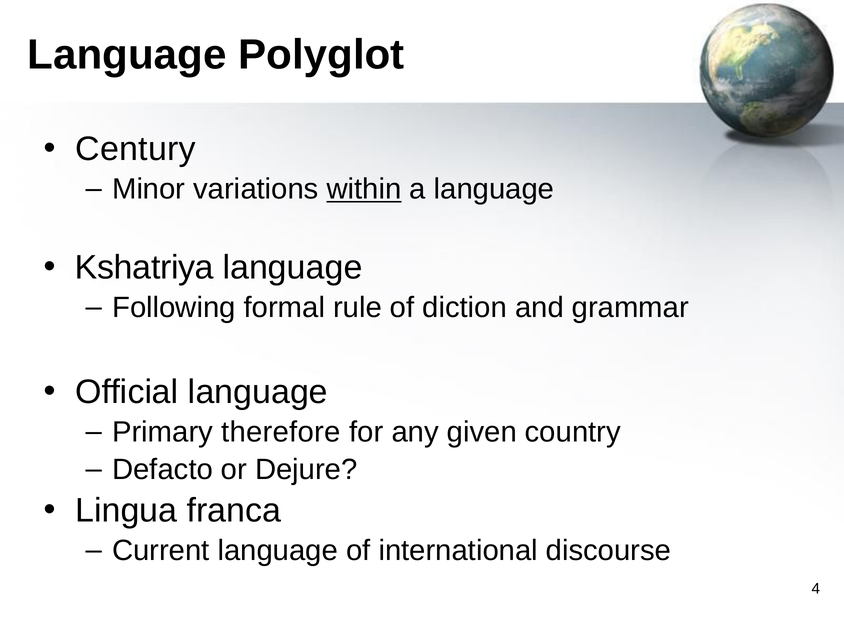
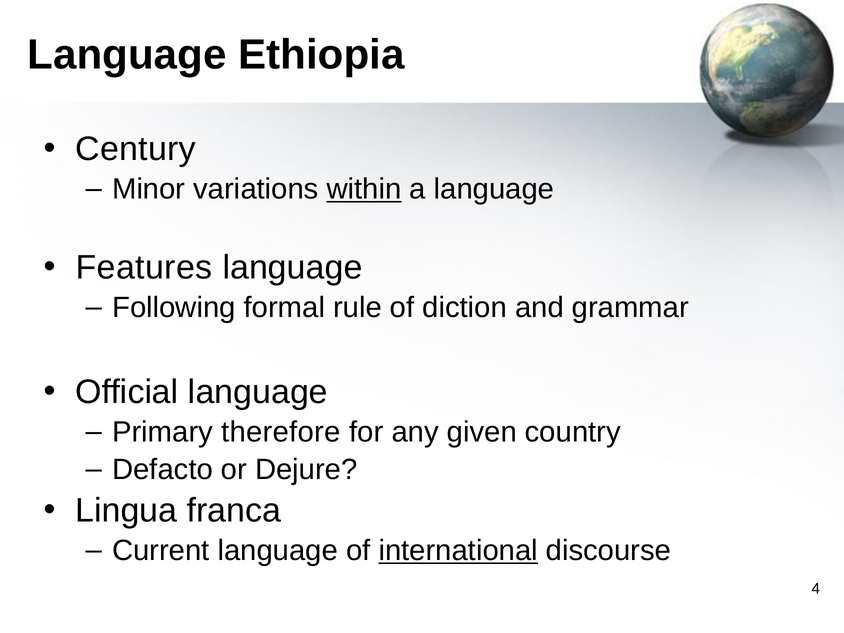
Polyglot: Polyglot -> Ethiopia
Kshatriya: Kshatriya -> Features
international underline: none -> present
